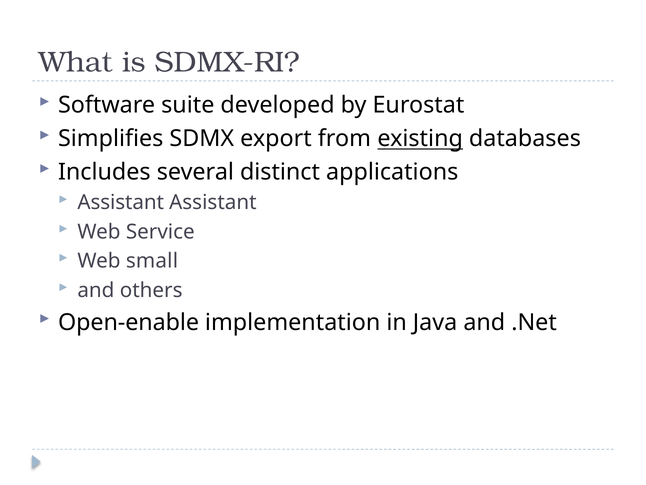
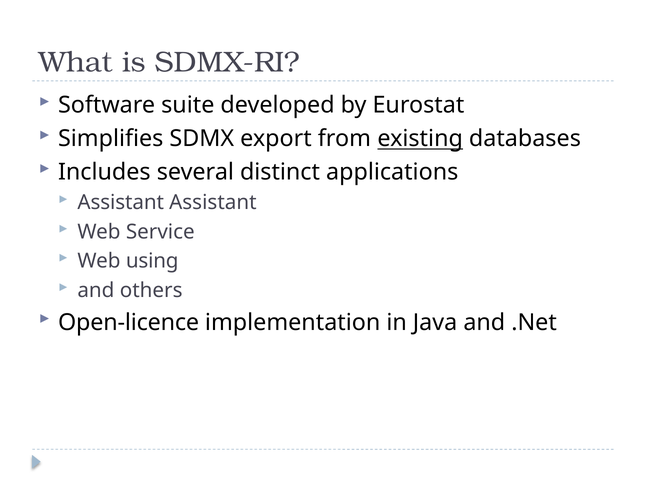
small: small -> using
Open-enable: Open-enable -> Open-licence
